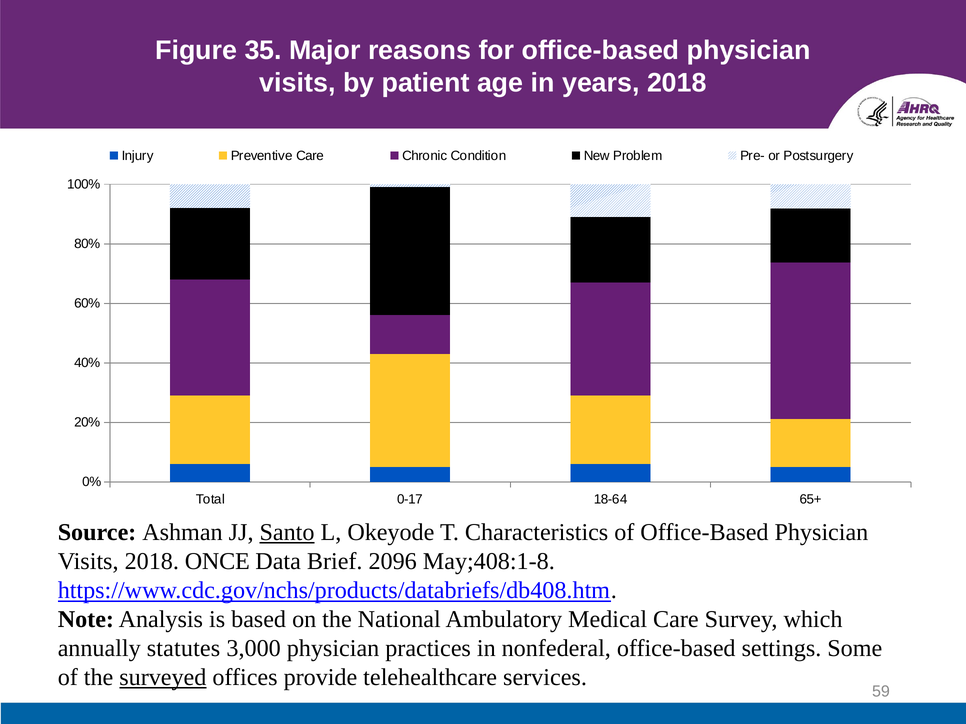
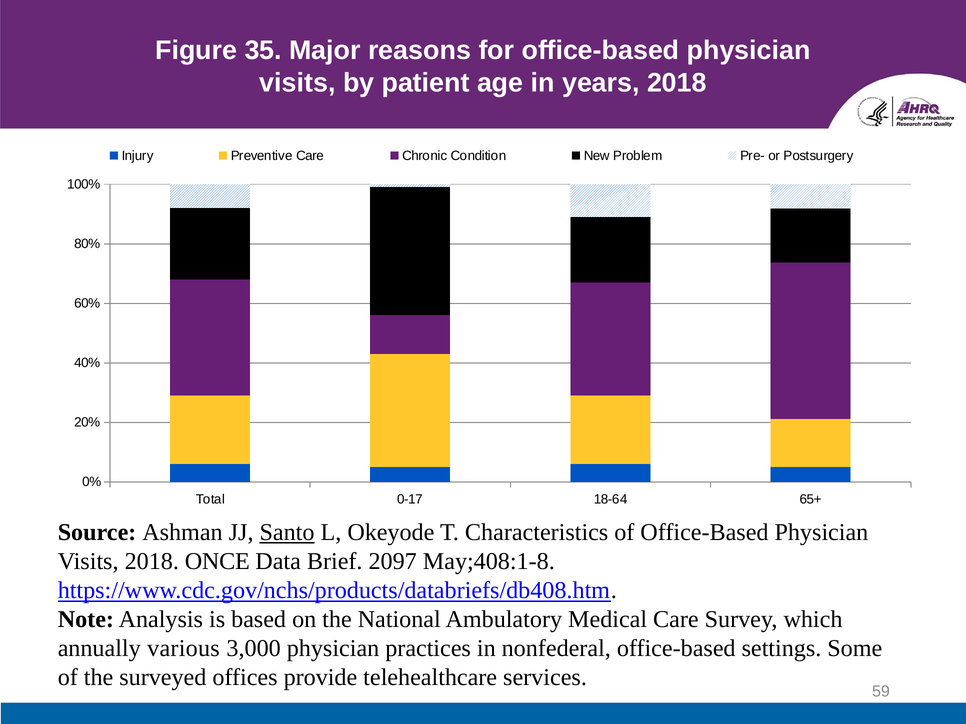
2096: 2096 -> 2097
statutes: statutes -> various
surveyed underline: present -> none
